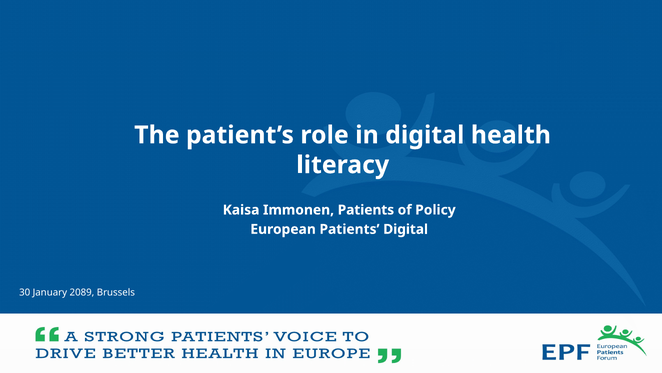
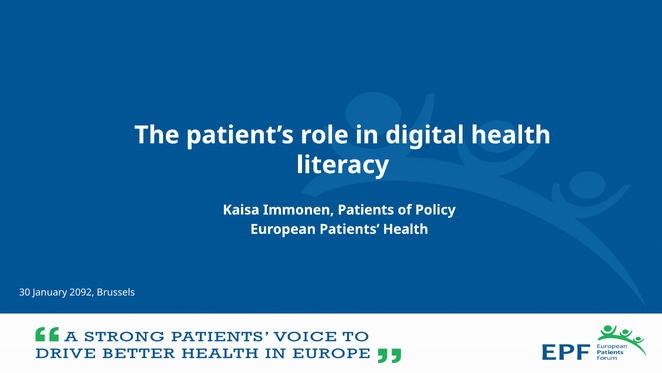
Patients Digital: Digital -> Health
2089: 2089 -> 2092
